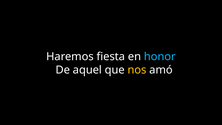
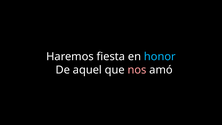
nos colour: yellow -> pink
